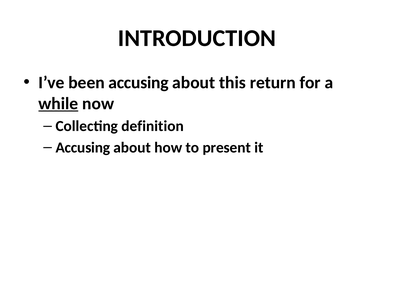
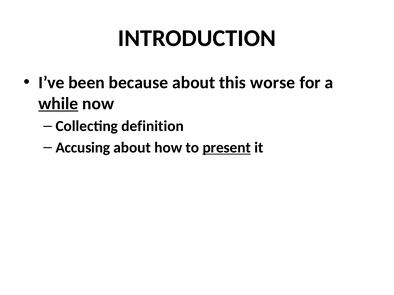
been accusing: accusing -> because
return: return -> worse
present underline: none -> present
